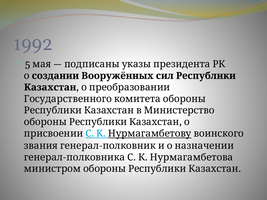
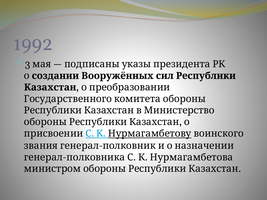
5: 5 -> 3
